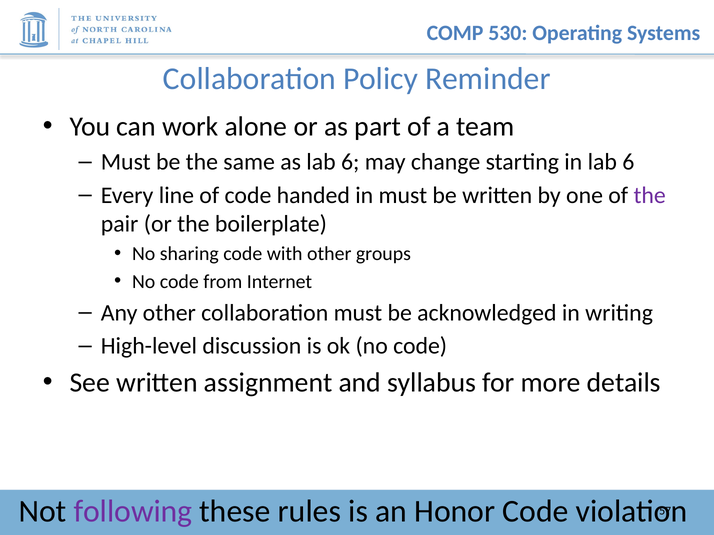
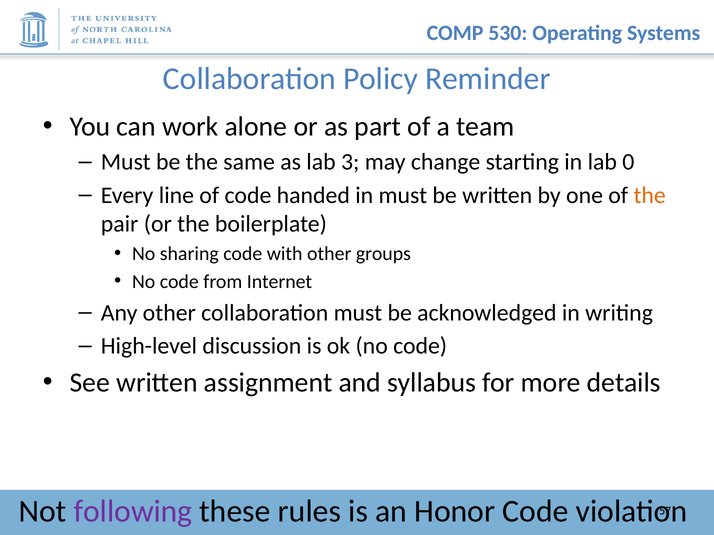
as lab 6: 6 -> 3
in lab 6: 6 -> 0
the at (650, 196) colour: purple -> orange
